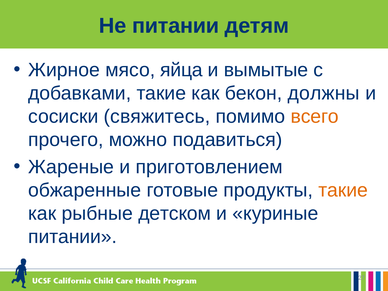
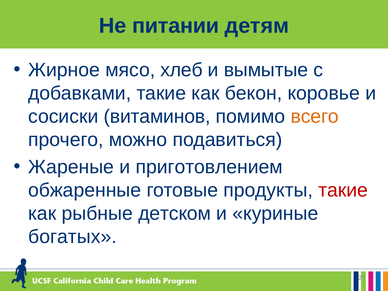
яйца: яйца -> хлеб
должны: должны -> коровье
свяжитесь: свяжитесь -> витаминов
такие at (343, 190) colour: orange -> red
питании at (73, 237): питании -> богатых
